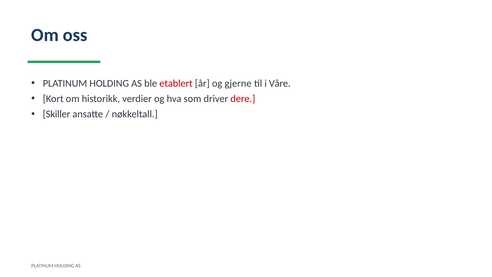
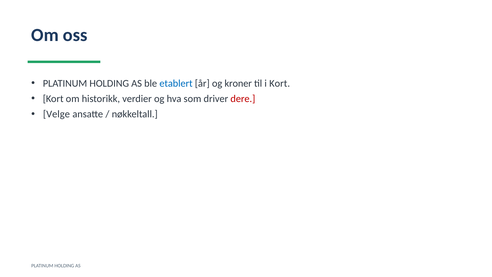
etablert colour: red -> blue
gjerne: gjerne -> kroner
i Våre: Våre -> Kort
Skiller: Skiller -> Velge
